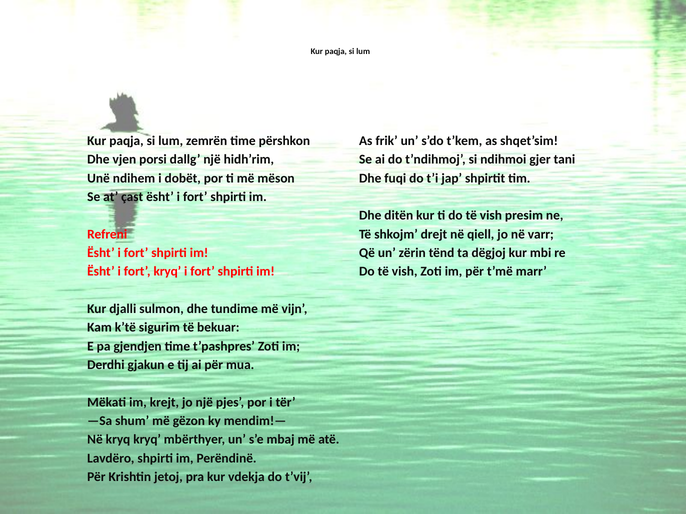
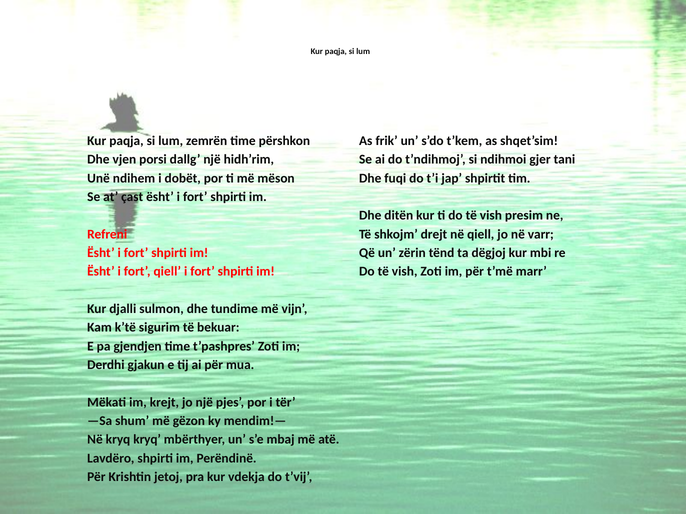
fort kryq: kryq -> qiell
